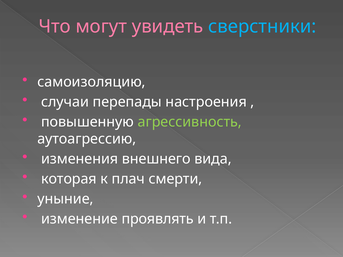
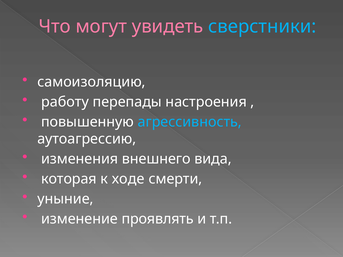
случаи: случаи -> работу
агрессивность colour: light green -> light blue
плач: плач -> ходе
